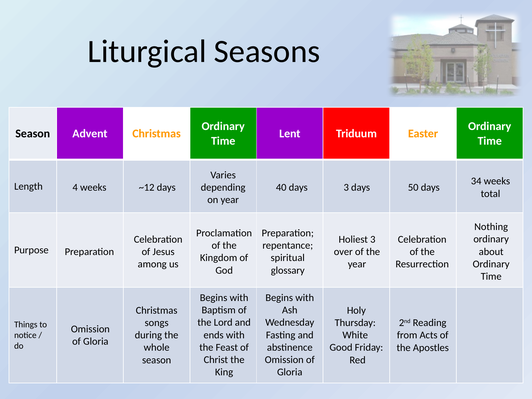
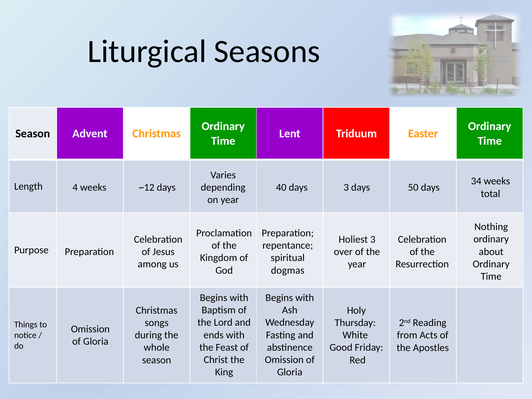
glossary: glossary -> dogmas
